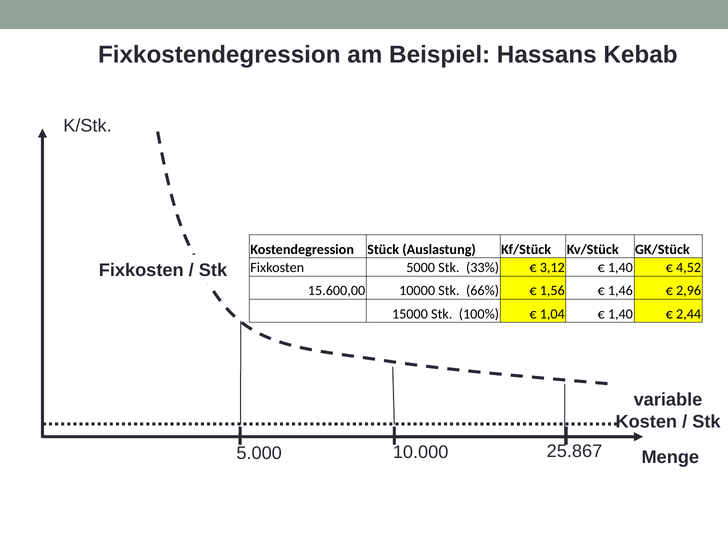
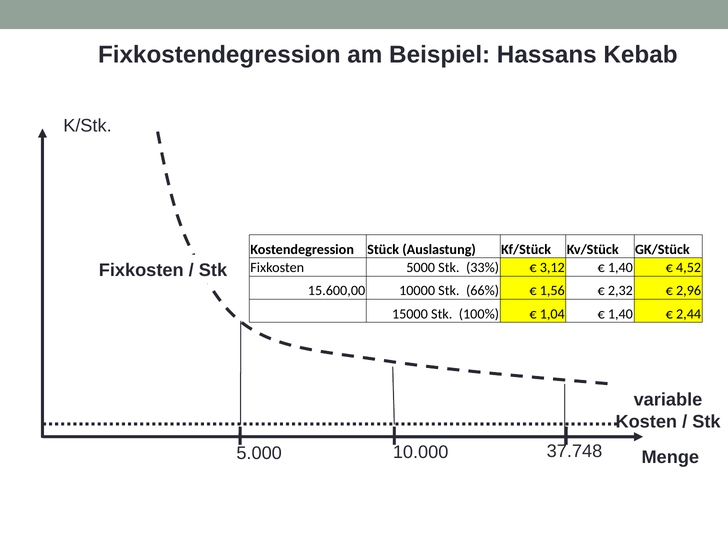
1,46: 1,46 -> 2,32
25.867: 25.867 -> 37.748
